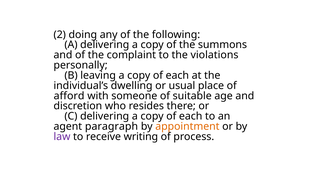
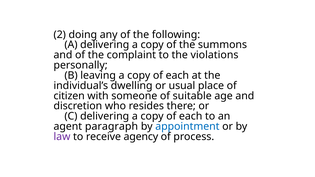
afford: afford -> citizen
appointment colour: orange -> blue
writing: writing -> agency
